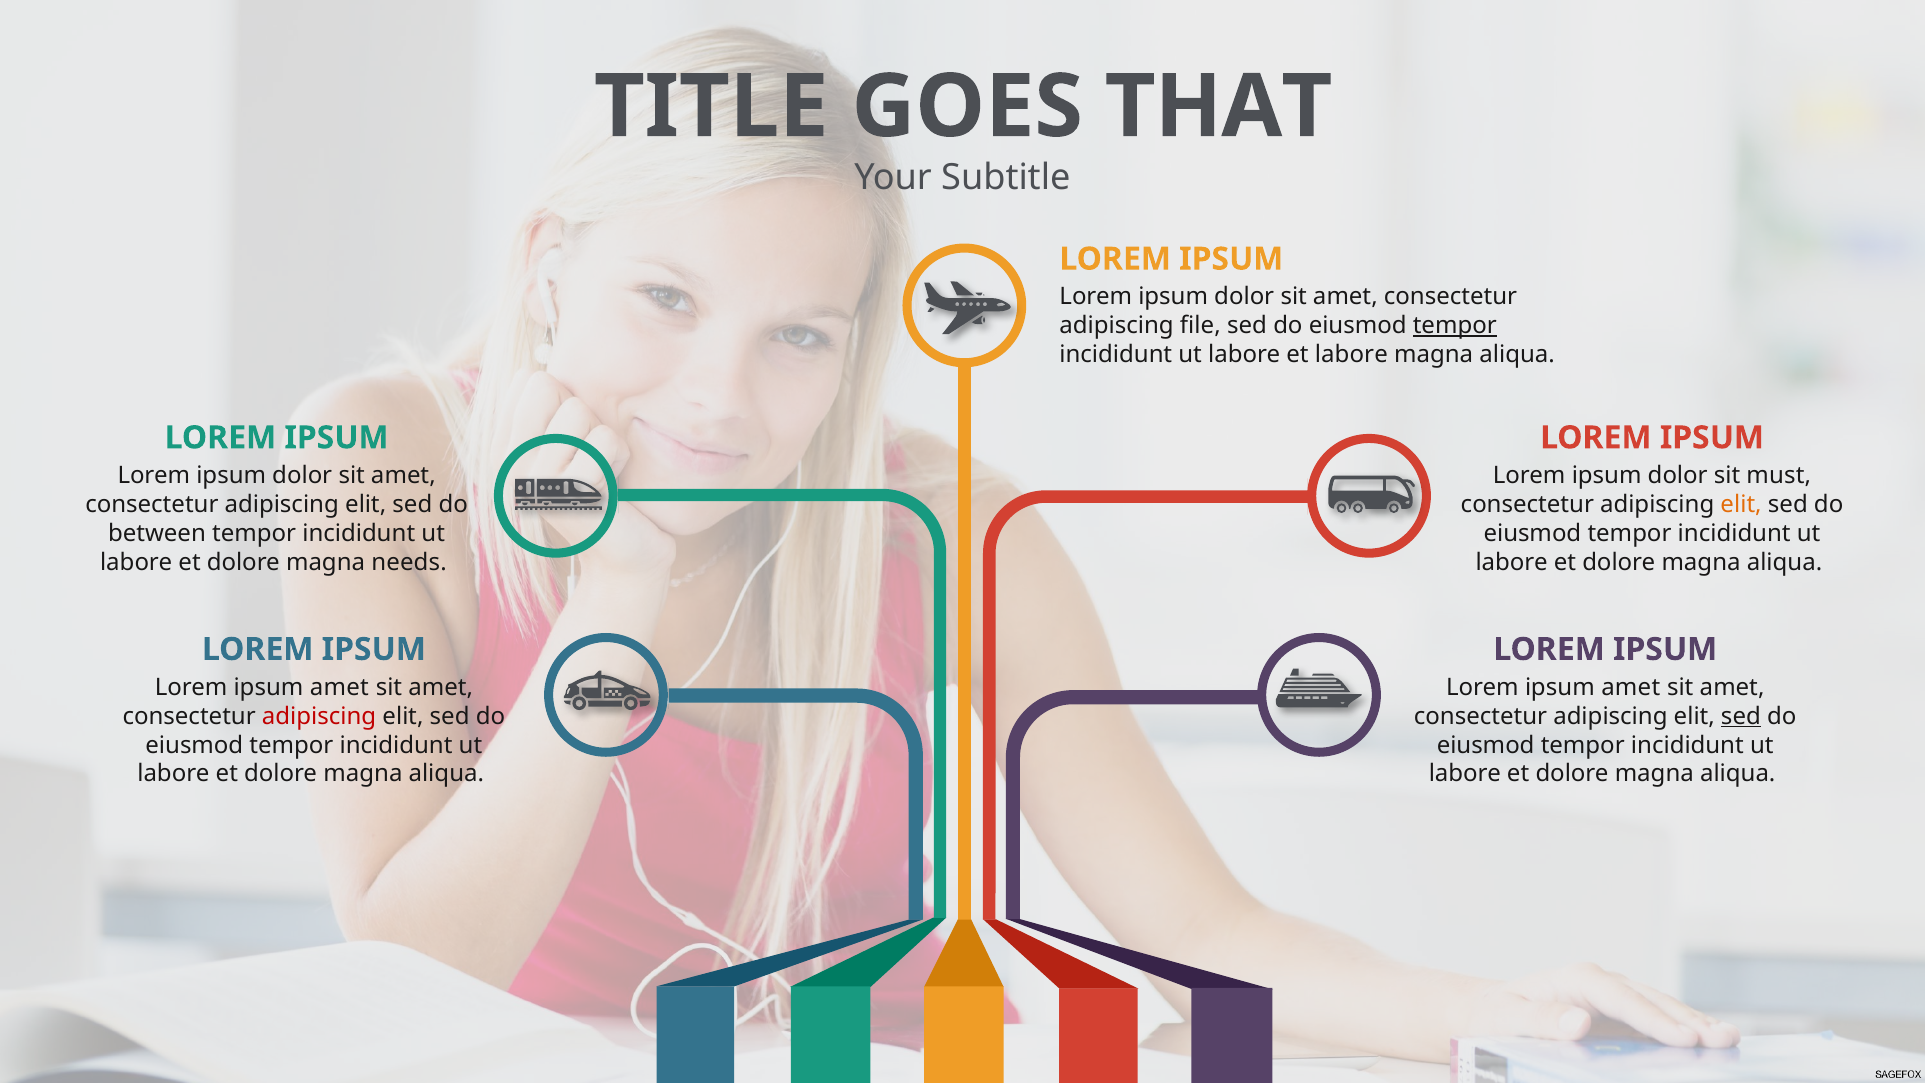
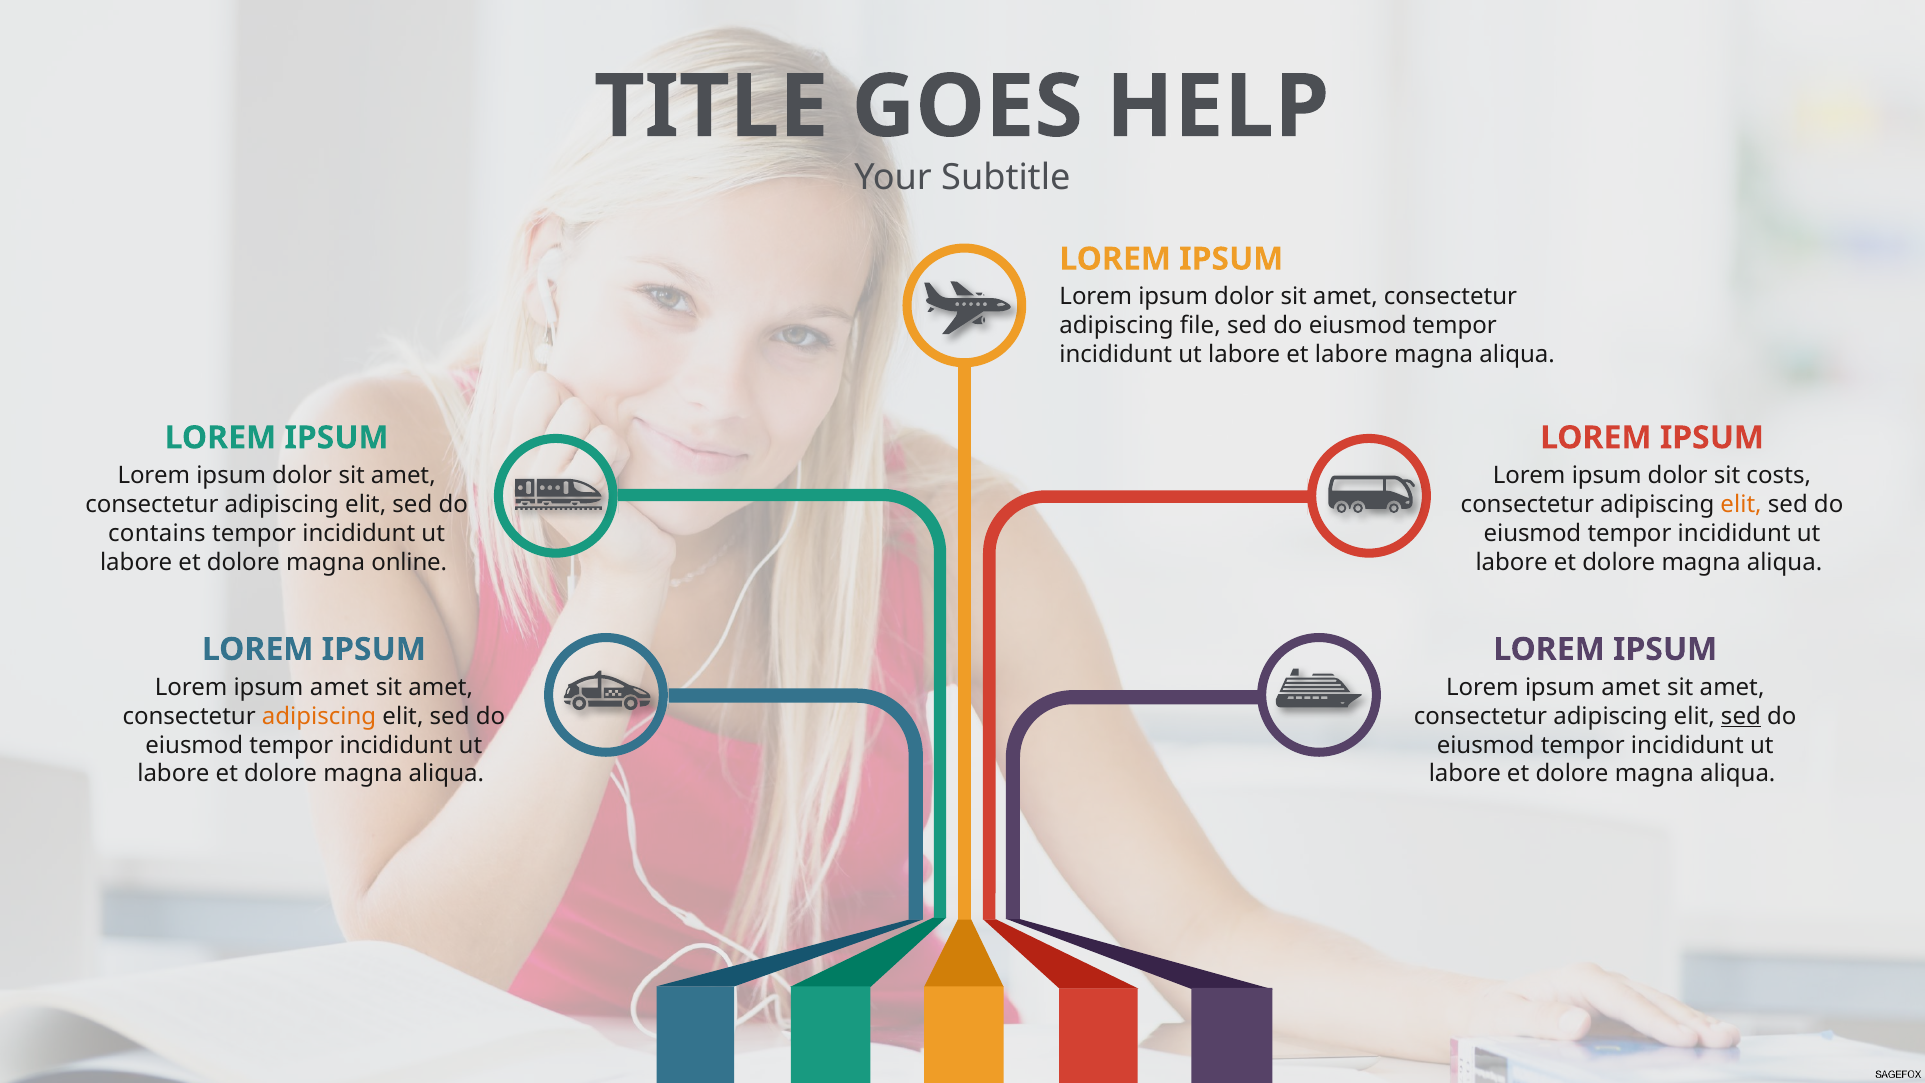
THAT: THAT -> HELP
tempor at (1455, 326) underline: present -> none
must: must -> costs
between: between -> contains
needs: needs -> online
adipiscing at (319, 716) colour: red -> orange
